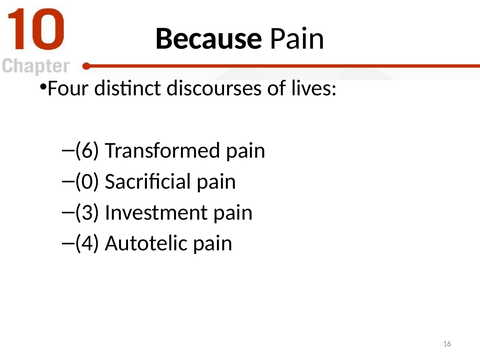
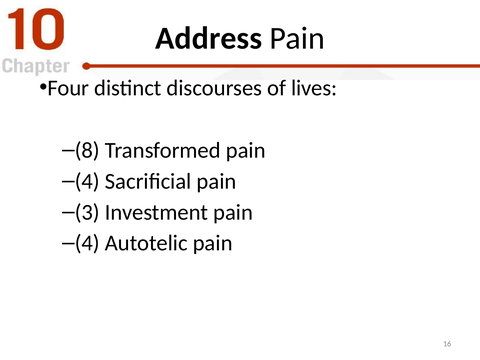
Because: Because -> Address
6: 6 -> 8
0 at (87, 181): 0 -> 4
